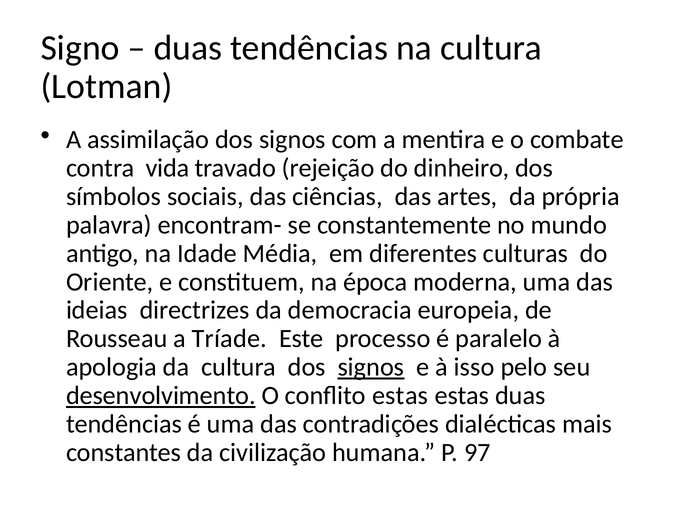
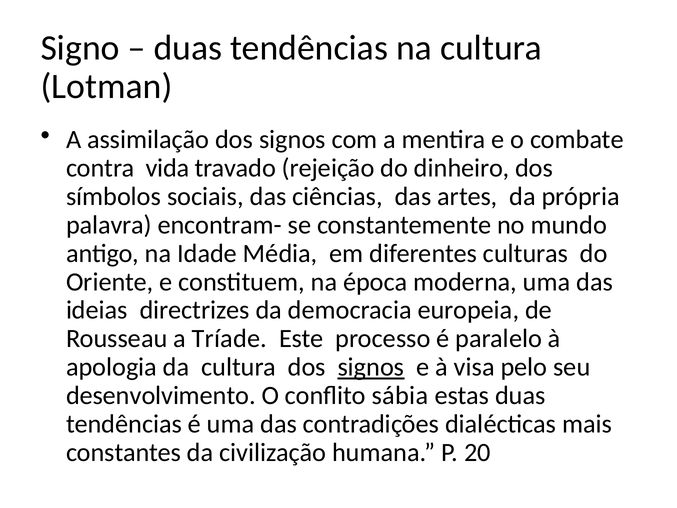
isso: isso -> visa
desenvolvimento underline: present -> none
conflito estas: estas -> sábia
97: 97 -> 20
